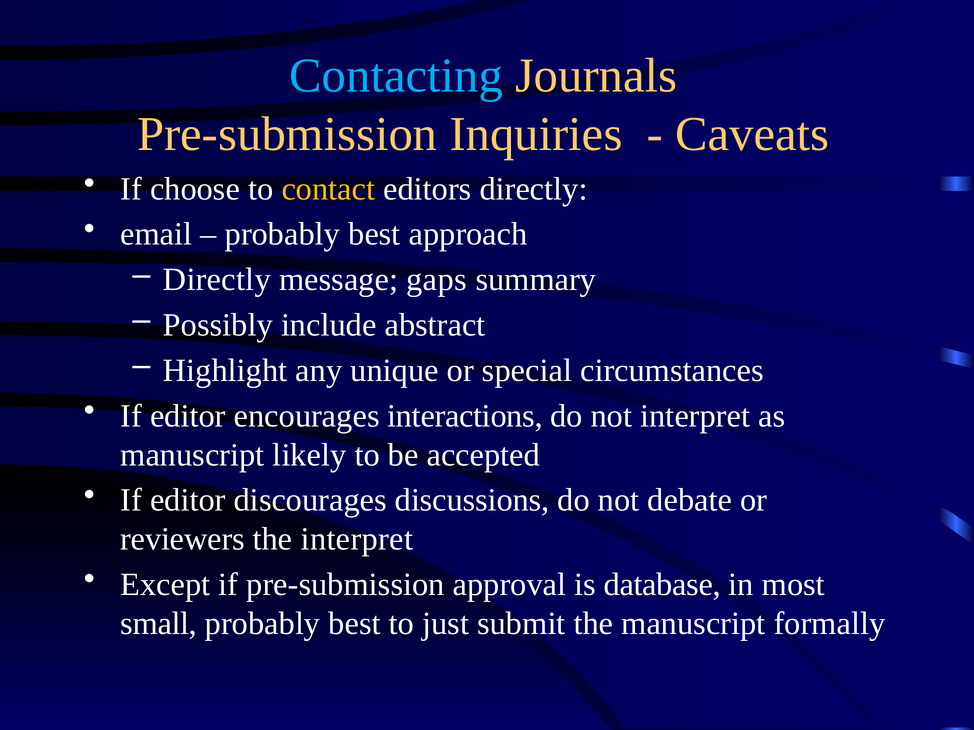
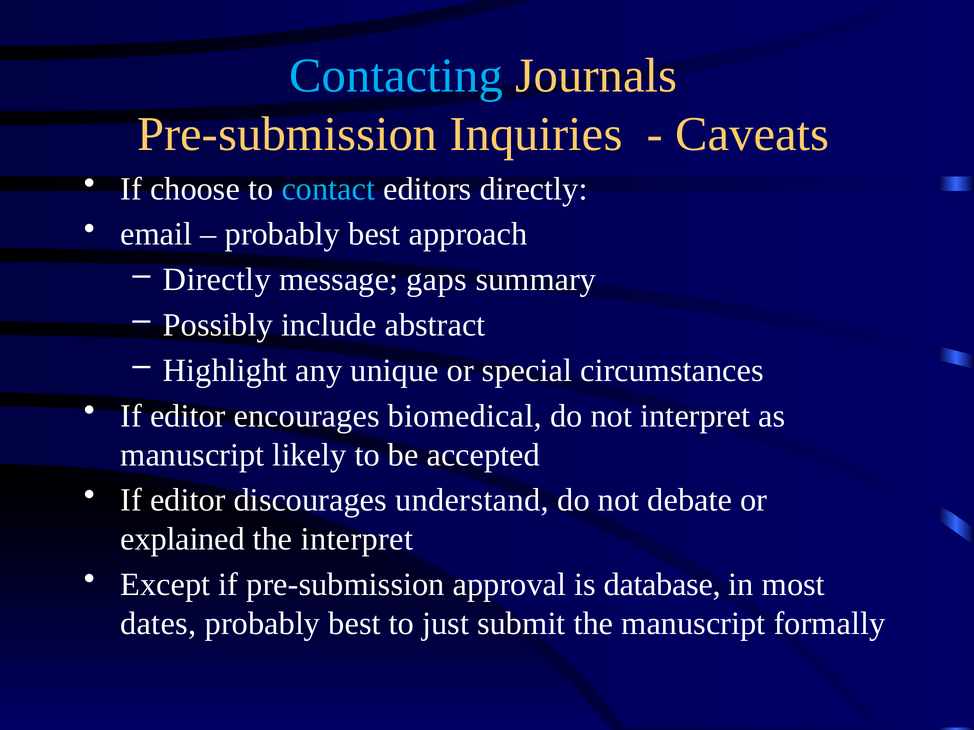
contact colour: yellow -> light blue
interactions: interactions -> biomedical
discussions: discussions -> understand
reviewers: reviewers -> explained
small: small -> dates
